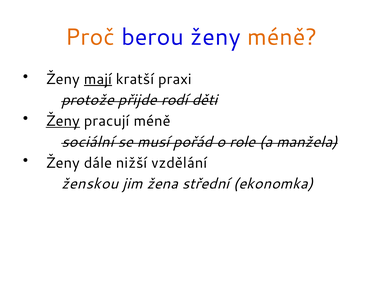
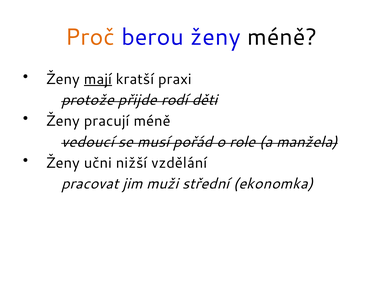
méně at (282, 37) colour: orange -> black
Ženy at (63, 121) underline: present -> none
sociální: sociální -> vedoucí
dále: dále -> učni
ženskou: ženskou -> pracovat
žena: žena -> muži
